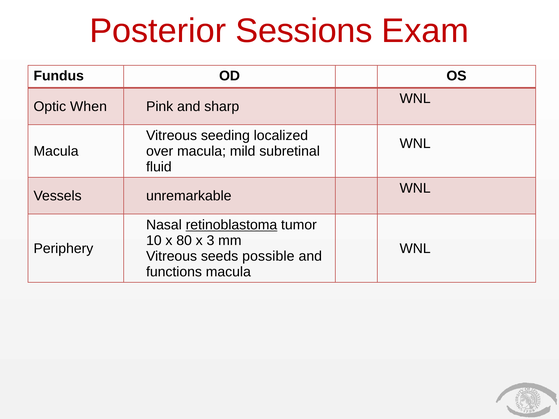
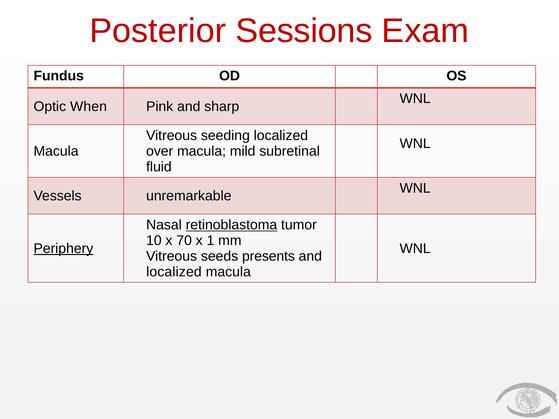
80: 80 -> 70
3: 3 -> 1
Periphery underline: none -> present
possible: possible -> presents
functions at (174, 272): functions -> localized
